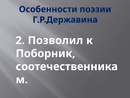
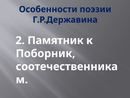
Позволил: Позволил -> Памятник
